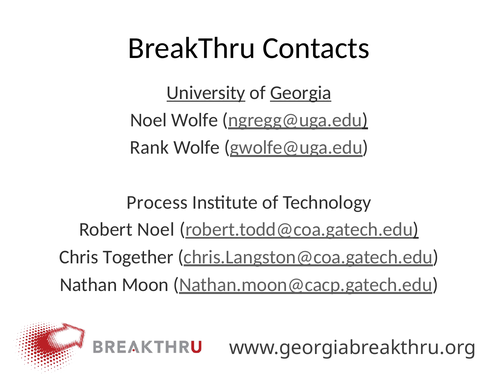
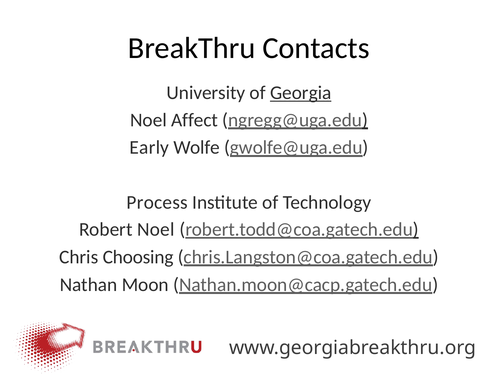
University underline: present -> none
Noel Wolfe: Wolfe -> Affect
Rank: Rank -> Early
Together: Together -> Choosing
